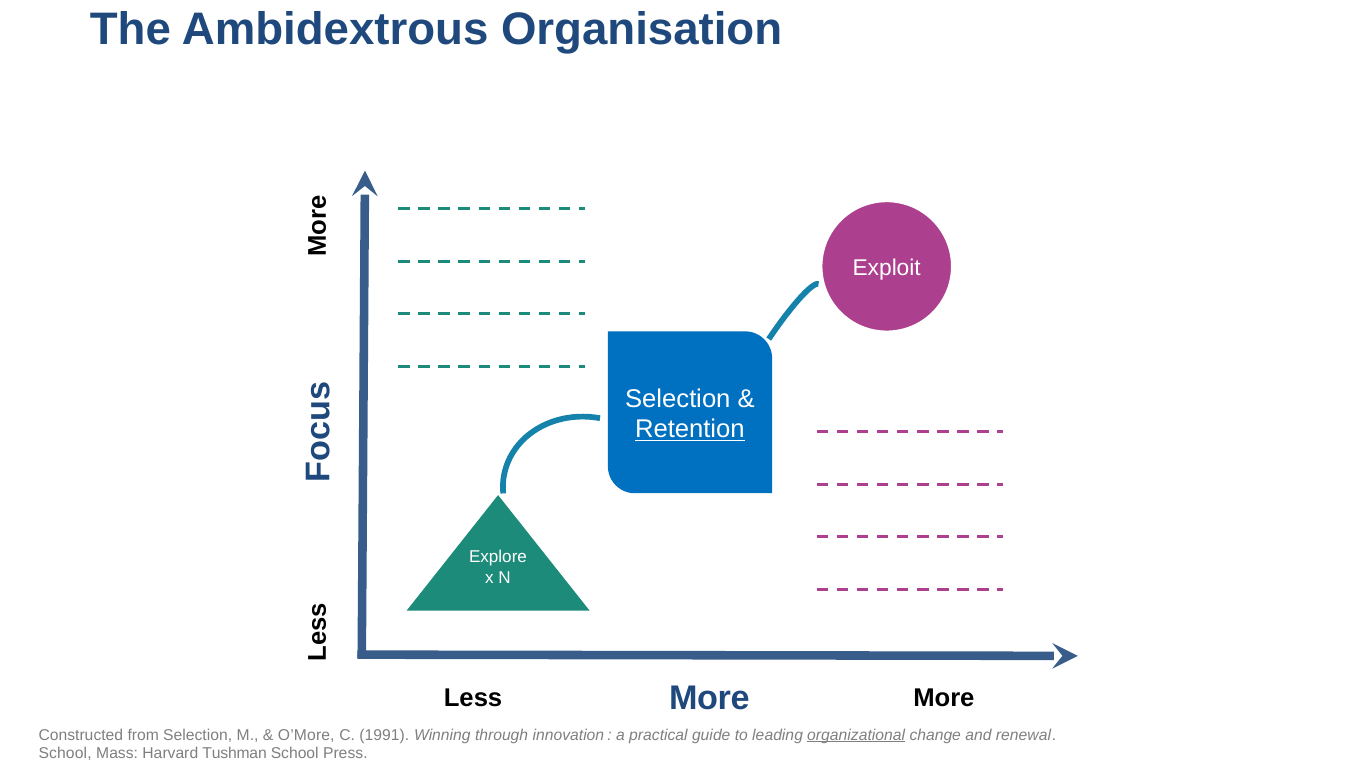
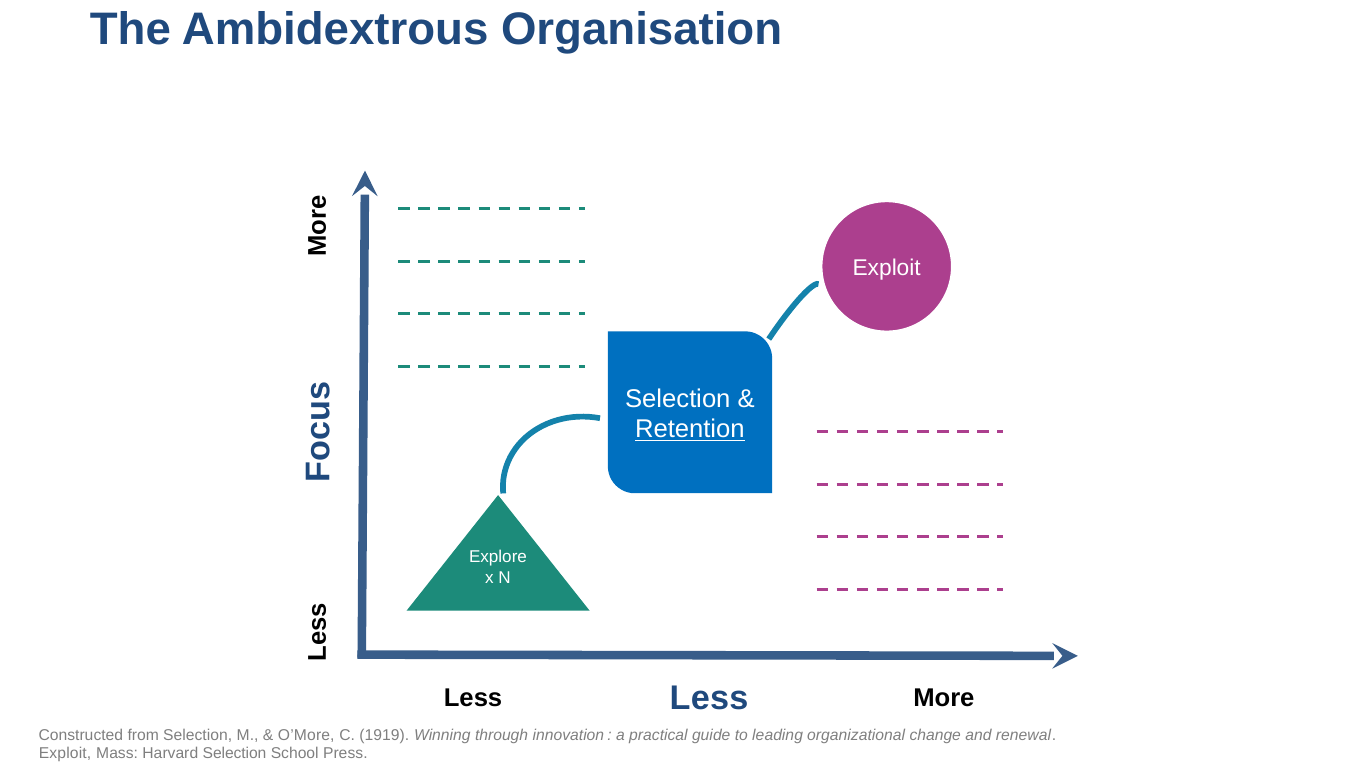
More at (709, 699): More -> Less
1991: 1991 -> 1919
organizational underline: present -> none
School at (65, 754): School -> Exploit
Harvard Tushman: Tushman -> Selection
